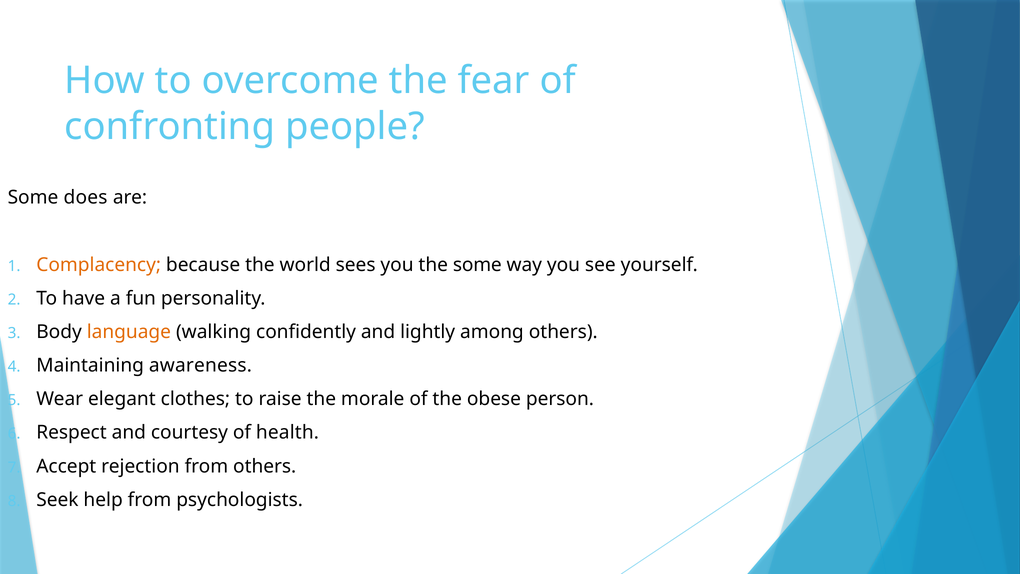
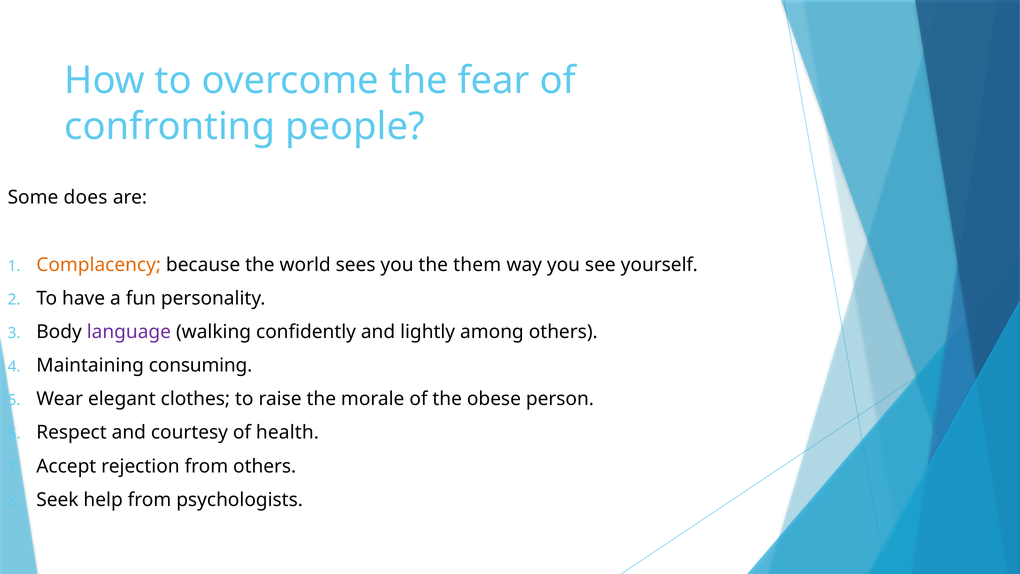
the some: some -> them
language colour: orange -> purple
awareness: awareness -> consuming
